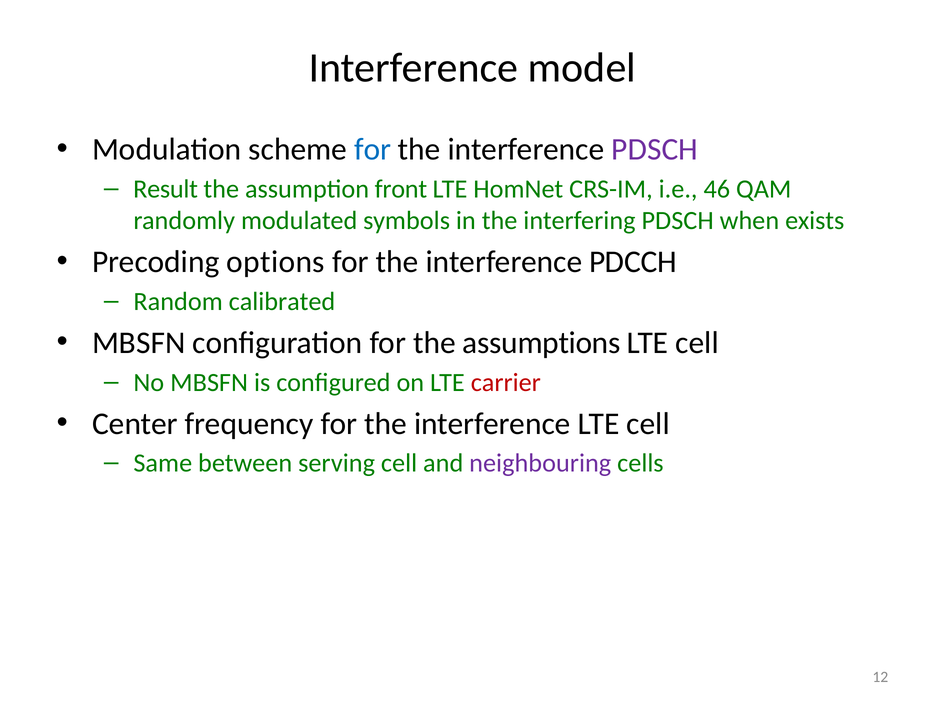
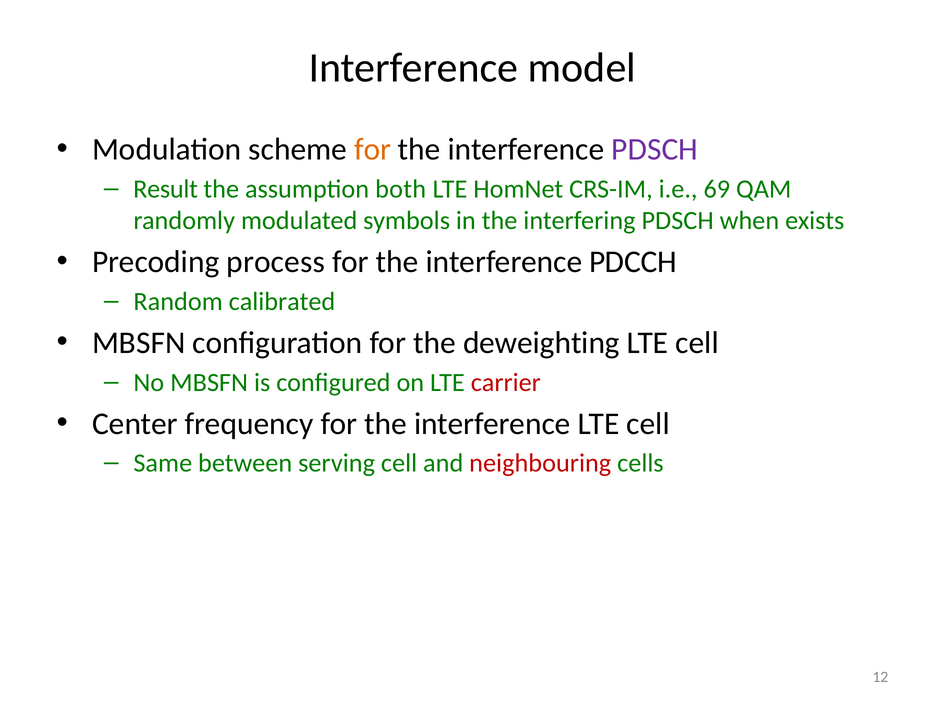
for at (373, 150) colour: blue -> orange
front: front -> both
46: 46 -> 69
options: options -> process
assumptions: assumptions -> deweighting
neighbouring colour: purple -> red
